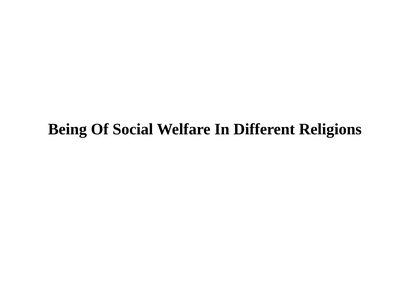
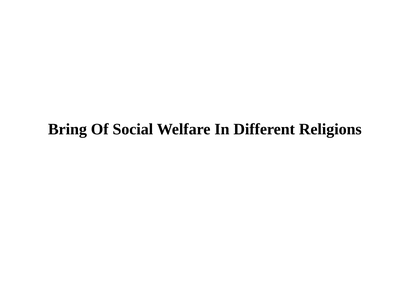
Being: Being -> Bring
